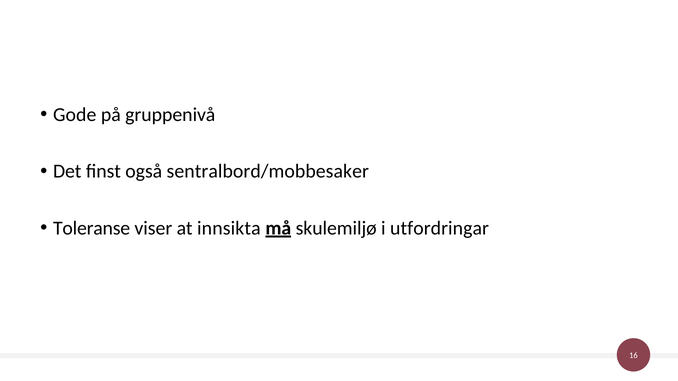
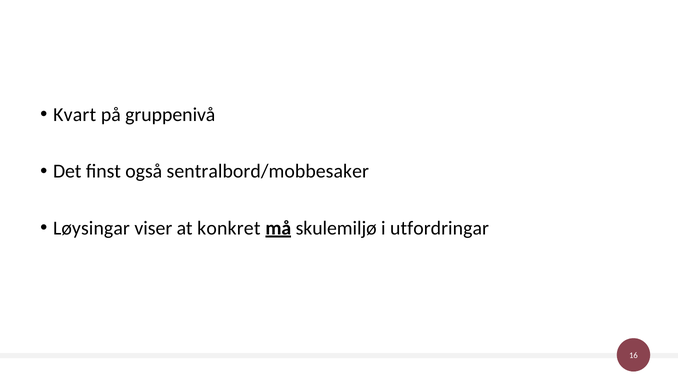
Gode: Gode -> Kvart
Toleranse: Toleranse -> Løysingar
innsikta: innsikta -> konkret
